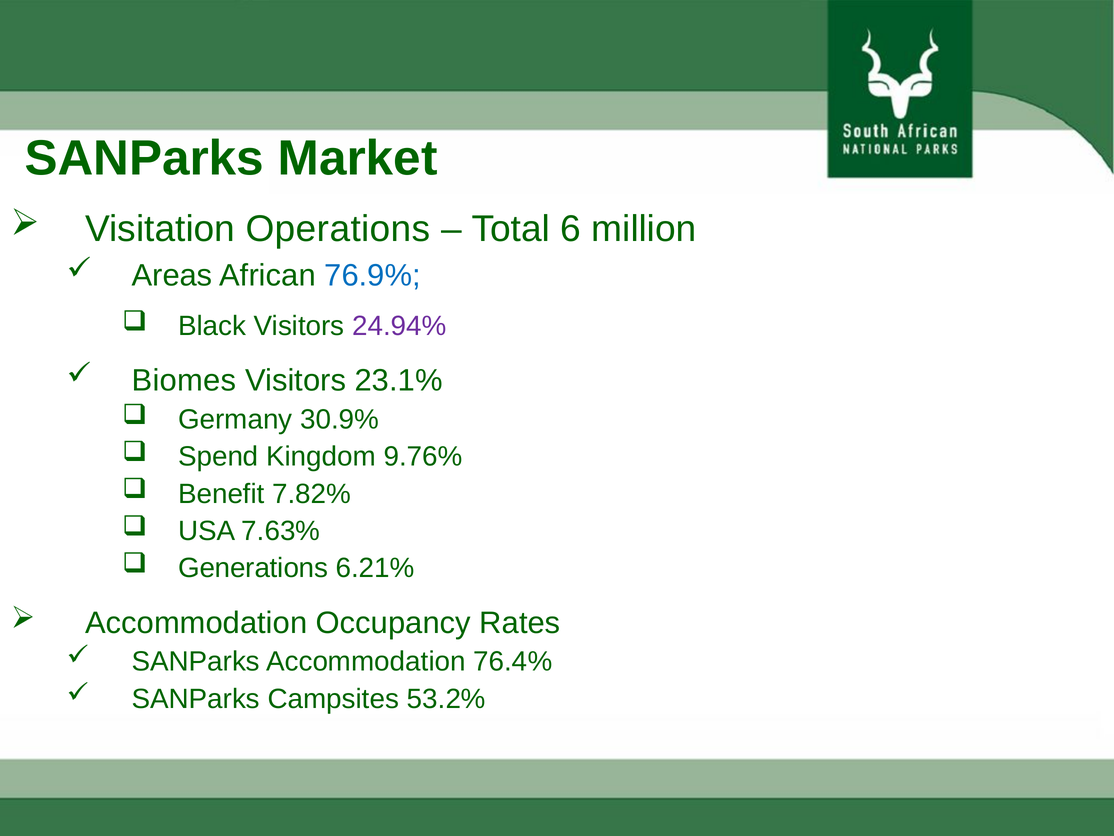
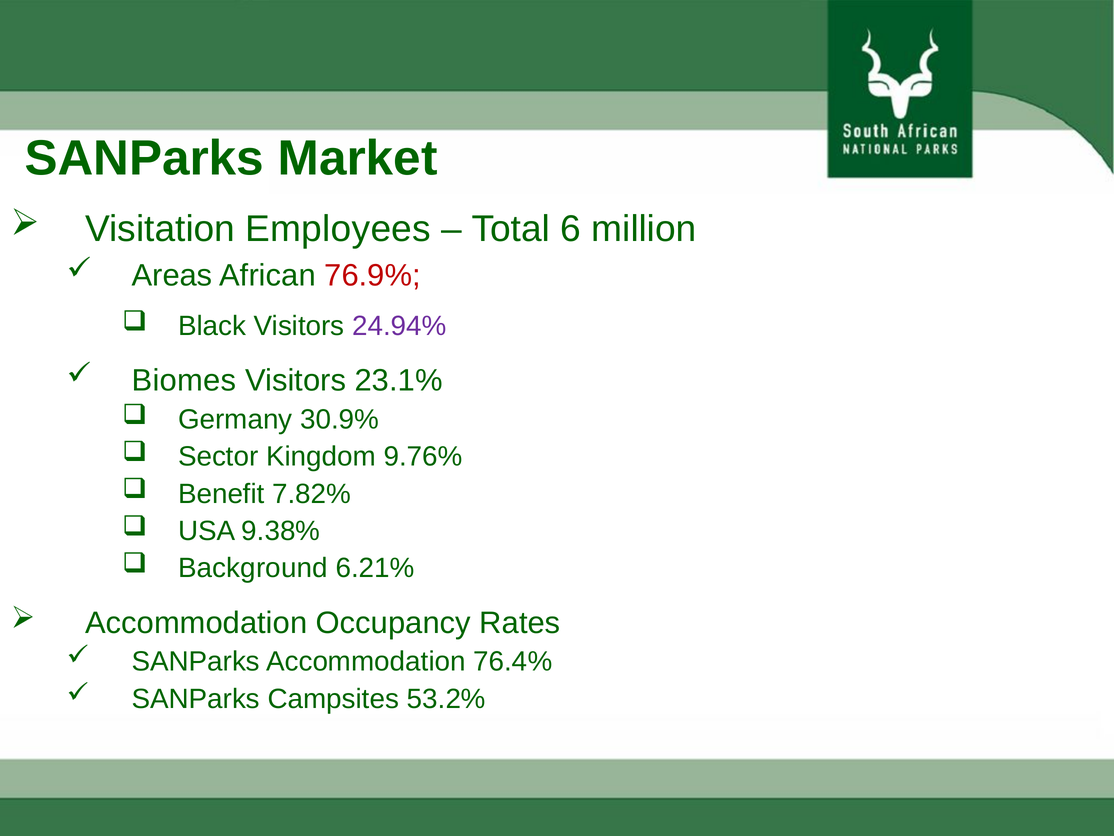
Operations: Operations -> Employees
76.9% colour: blue -> red
Spend: Spend -> Sector
7.63%: 7.63% -> 9.38%
Generations: Generations -> Background
